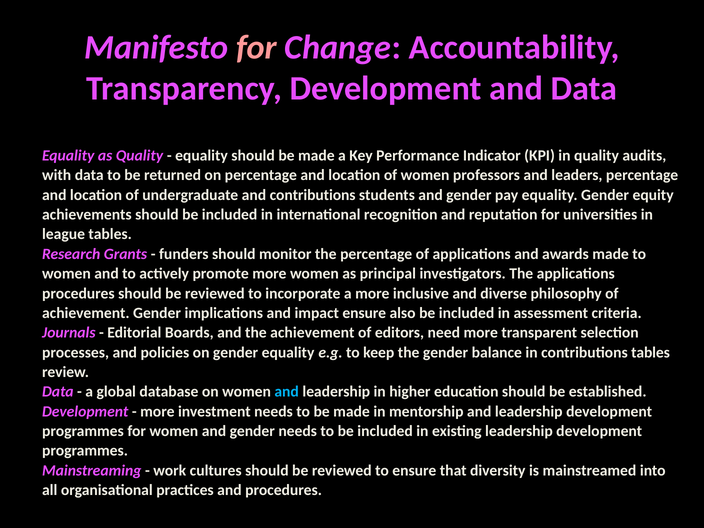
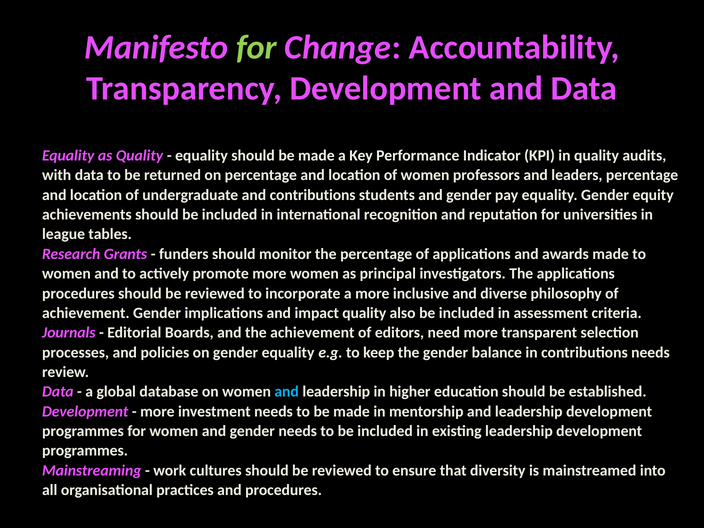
for at (256, 48) colour: pink -> light green
impact ensure: ensure -> quality
contributions tables: tables -> needs
